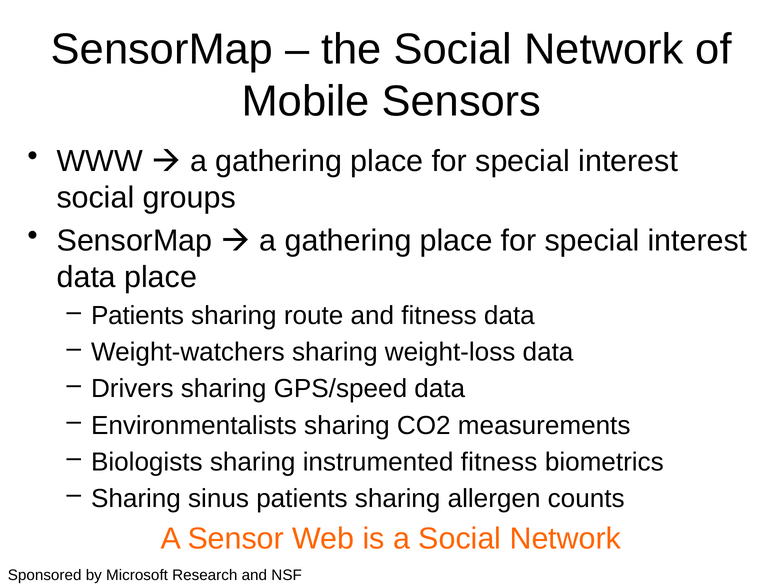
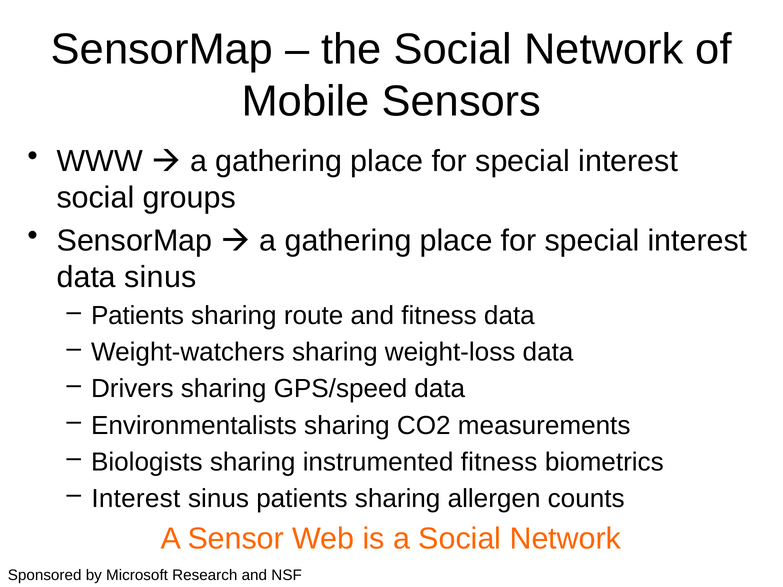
data place: place -> sinus
Sharing at (136, 499): Sharing -> Interest
